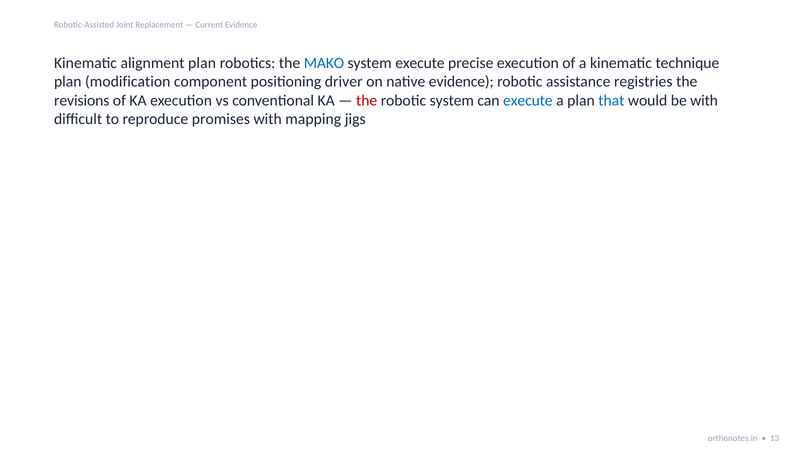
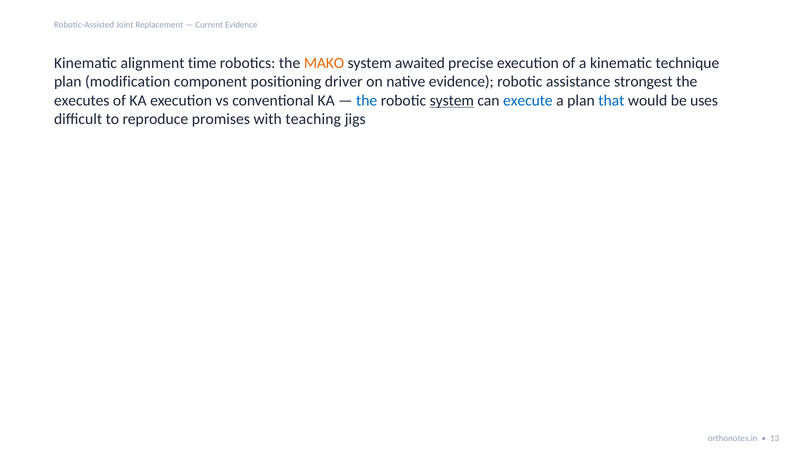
alignment plan: plan -> time
MAKO colour: blue -> orange
system execute: execute -> awaited
registries: registries -> strongest
revisions: revisions -> executes
the at (367, 101) colour: red -> blue
system at (452, 101) underline: none -> present
be with: with -> uses
mapping: mapping -> teaching
